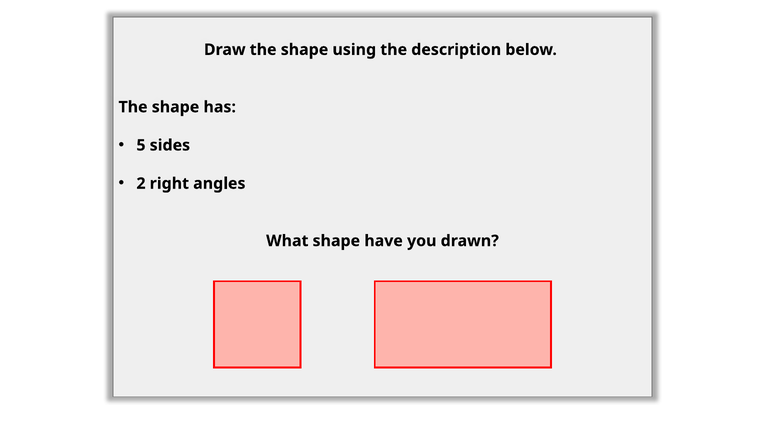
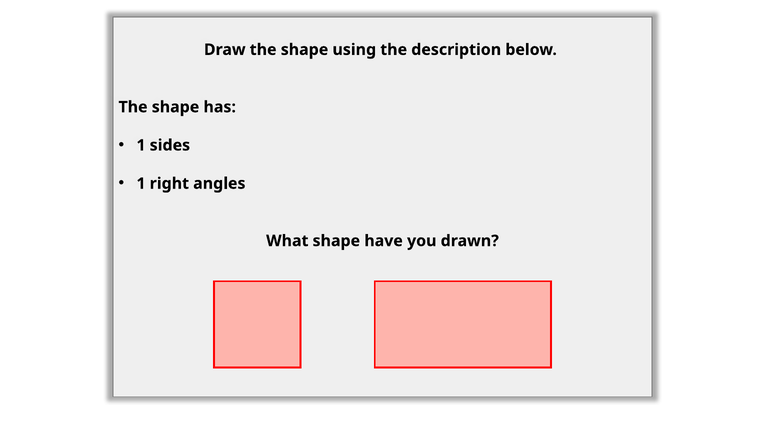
5 at (141, 145): 5 -> 1
2 at (141, 184): 2 -> 1
